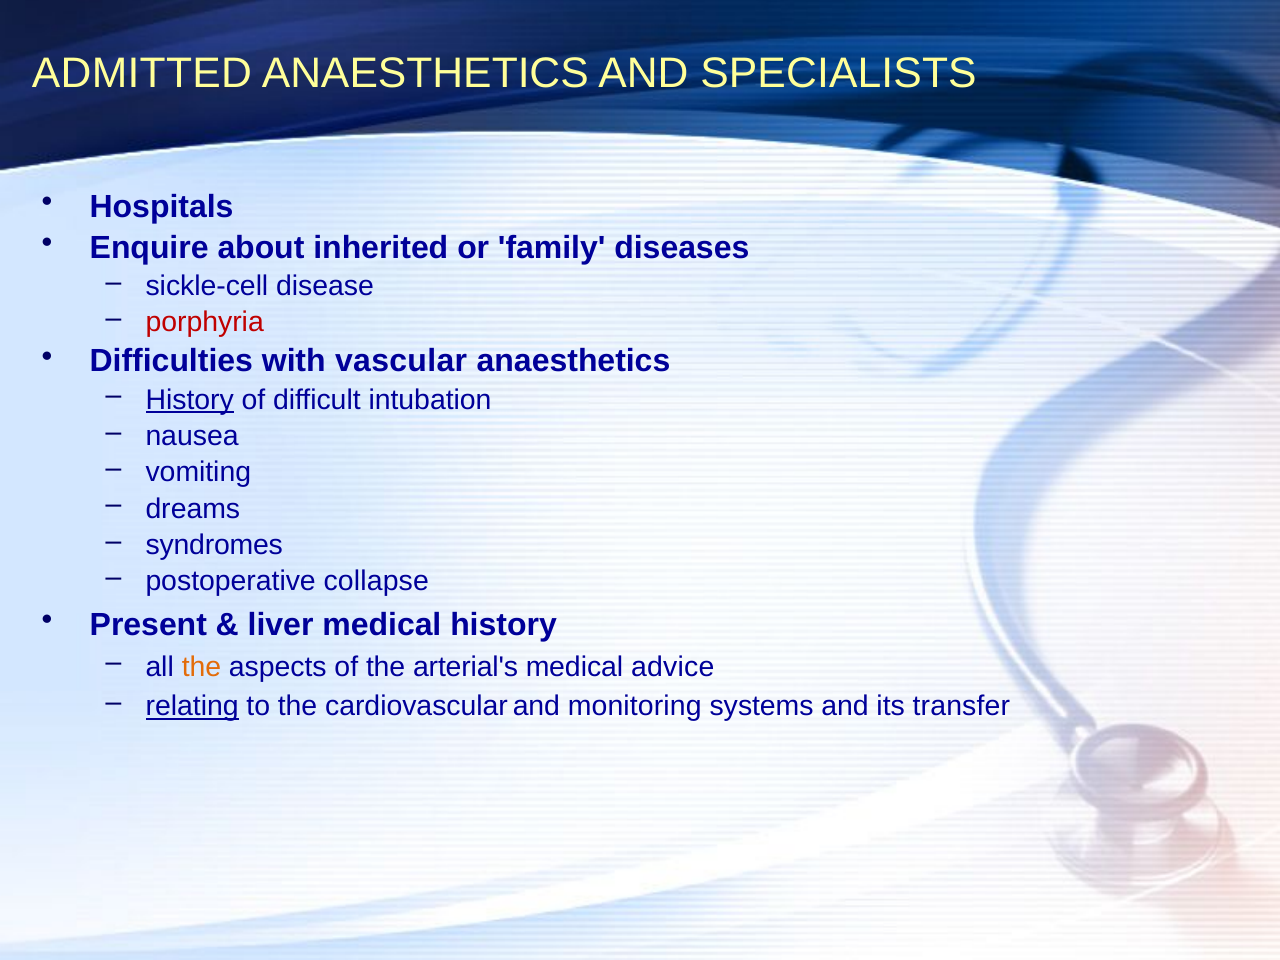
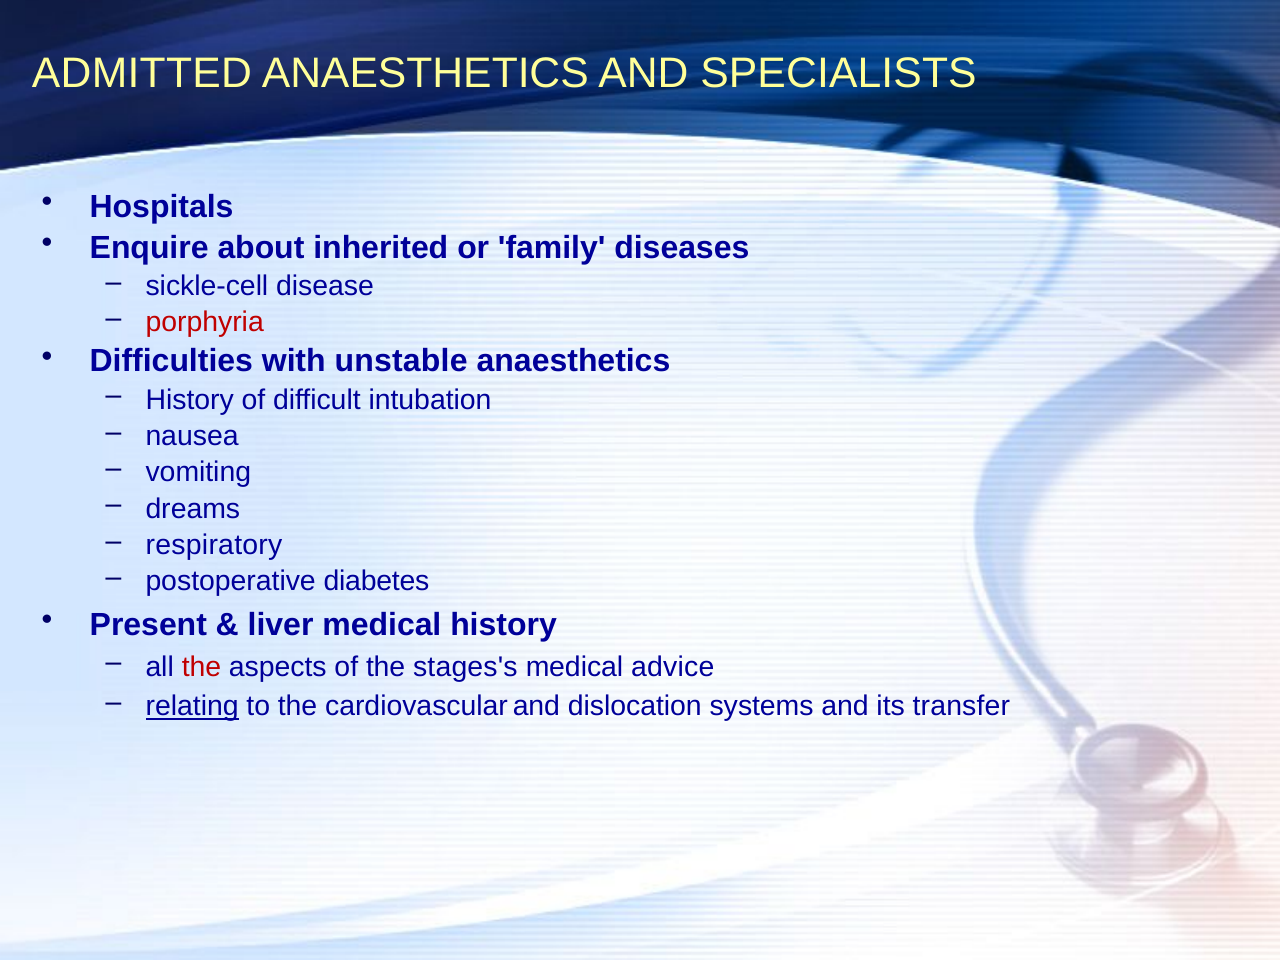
vascular: vascular -> unstable
History at (190, 400) underline: present -> none
syndromes: syndromes -> respiratory
collapse: collapse -> diabetes
the at (201, 667) colour: orange -> red
arterial's: arterial's -> stages's
monitoring: monitoring -> dislocation
